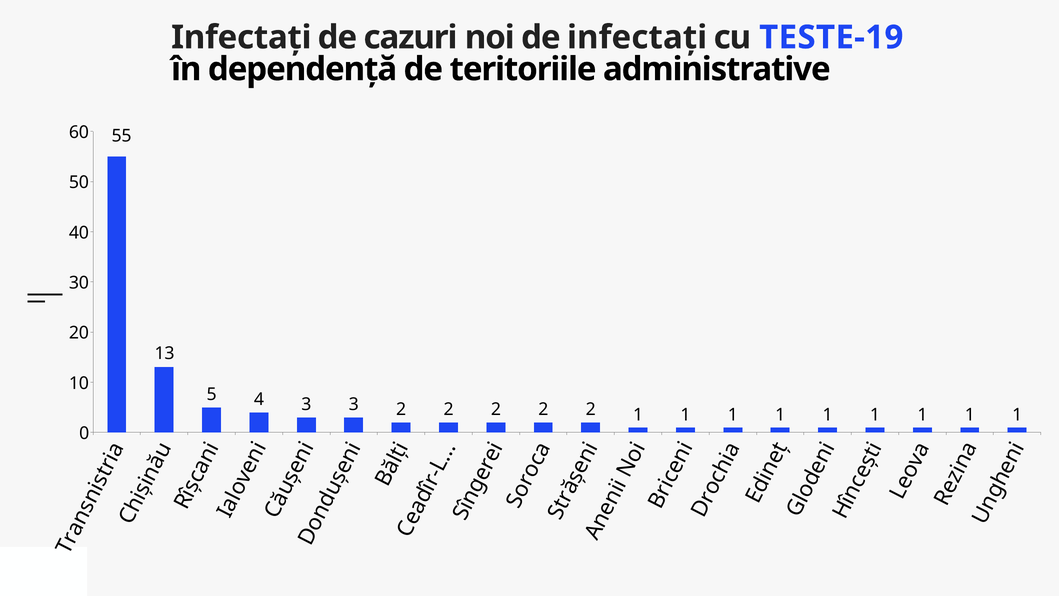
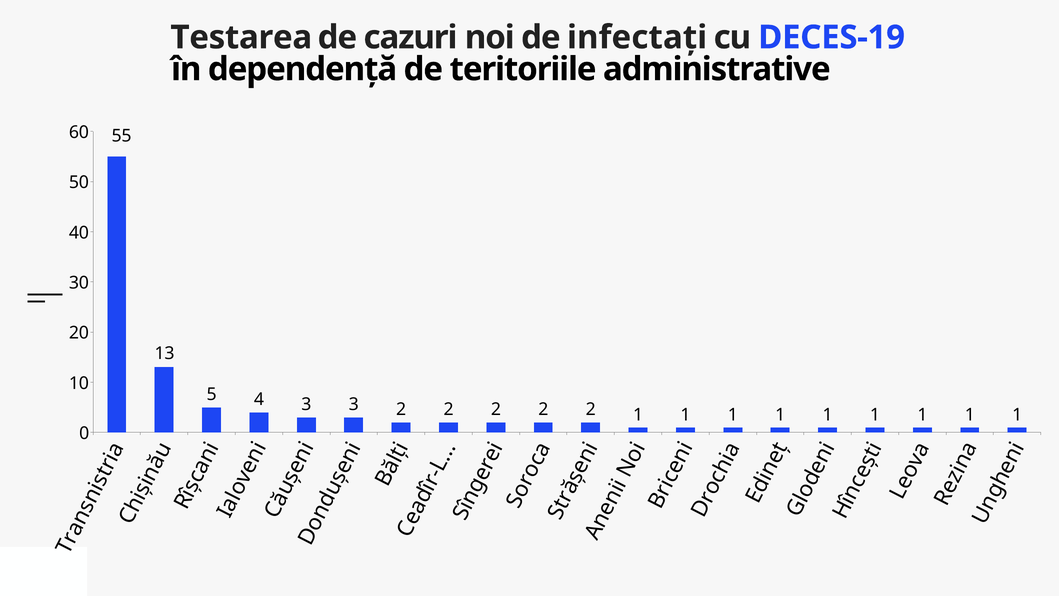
Infectați at (241, 37): Infectați -> Testarea
TESTE-19: TESTE-19 -> DECES-19
